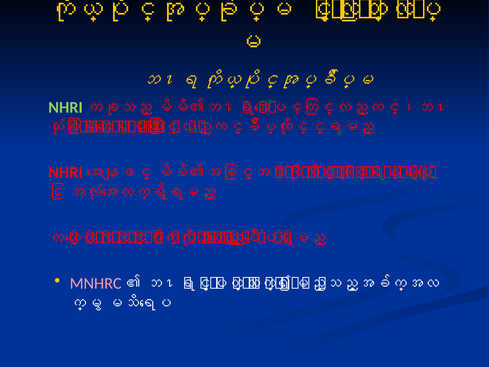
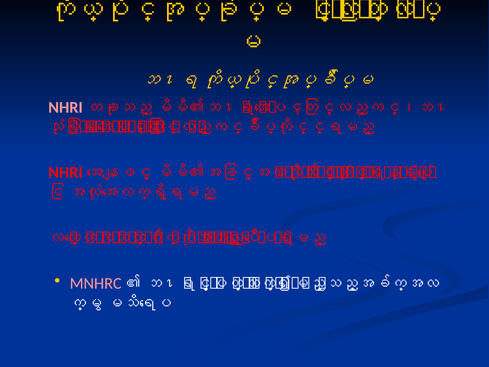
NHRI at (66, 107) colour: light green -> pink
